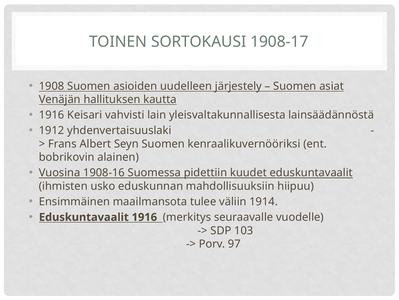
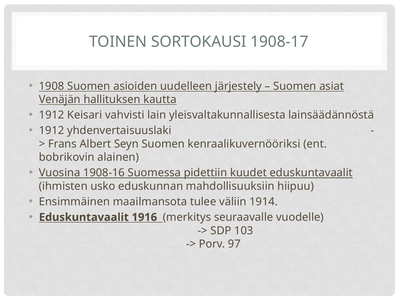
1916 at (52, 115): 1916 -> 1912
